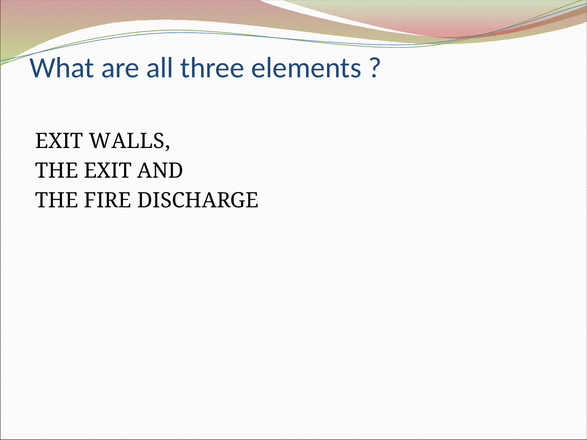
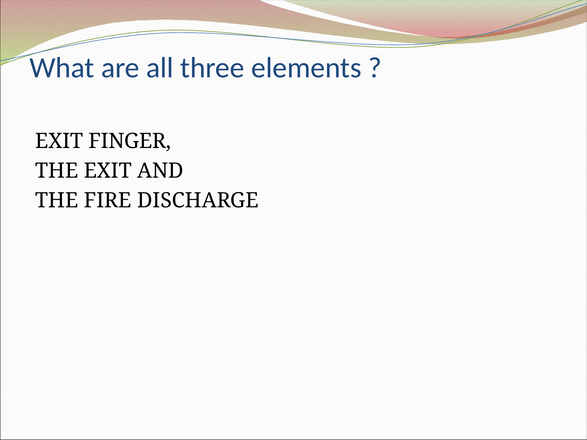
WALLS: WALLS -> FINGER
